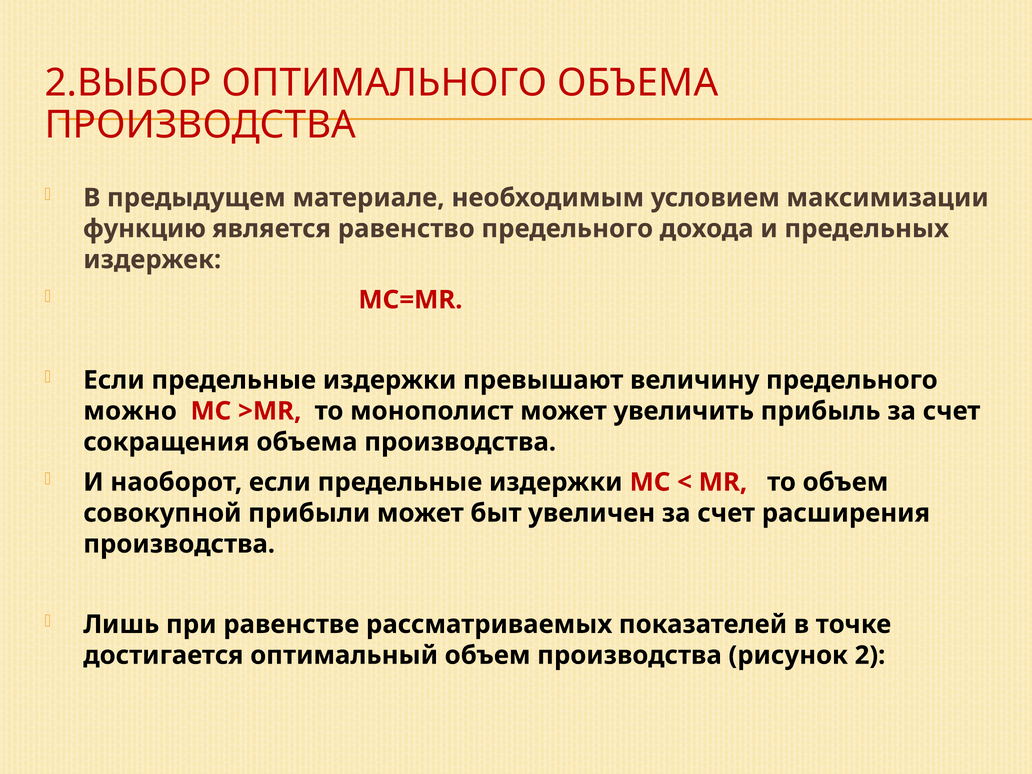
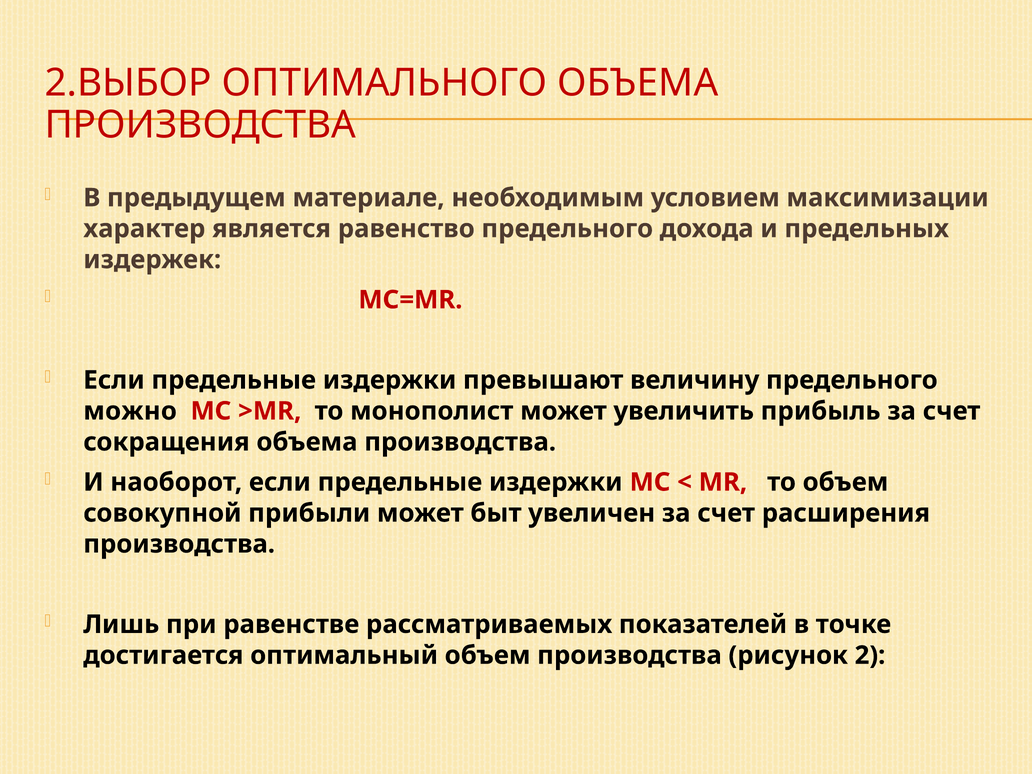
функцию: функцию -> характер
